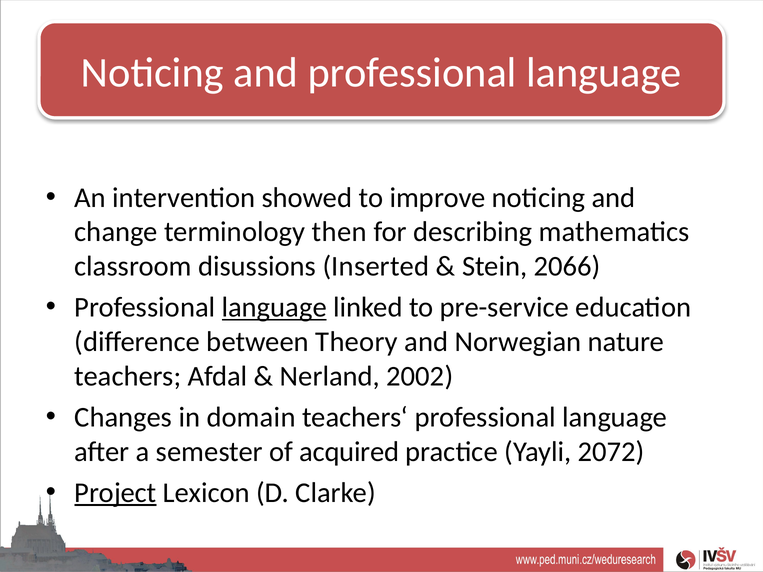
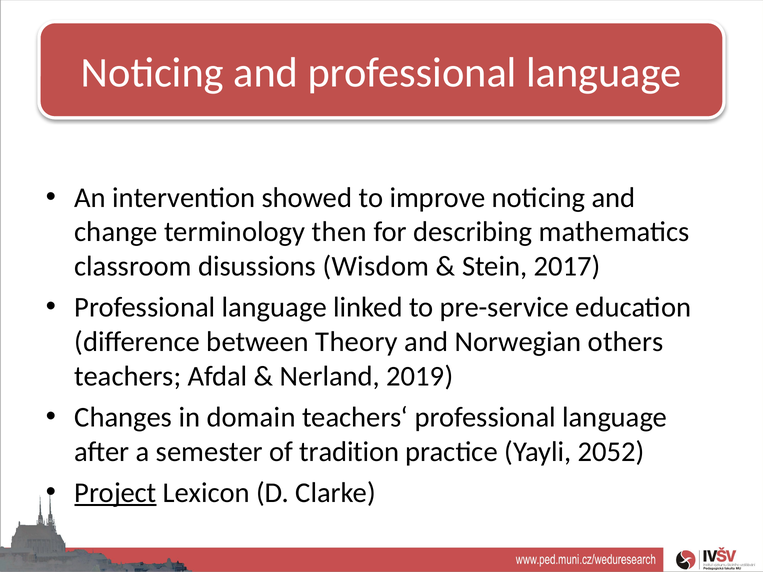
Inserted: Inserted -> Wisdom
2066: 2066 -> 2017
language at (274, 308) underline: present -> none
nature: nature -> others
2002: 2002 -> 2019
acquired: acquired -> tradition
2072: 2072 -> 2052
